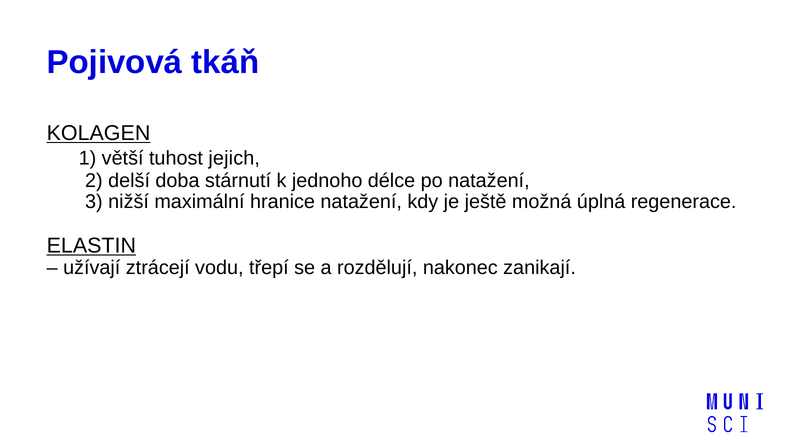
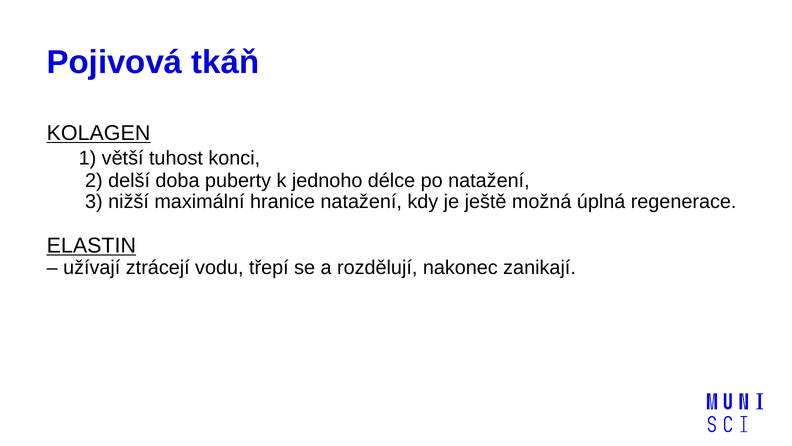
jejich: jejich -> konci
stárnutí: stárnutí -> puberty
